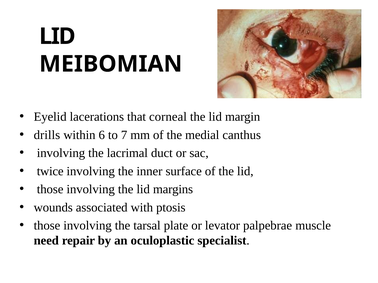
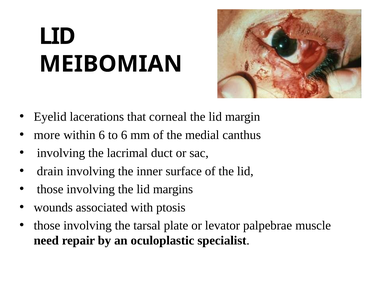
drills: drills -> more
to 7: 7 -> 6
twice: twice -> drain
